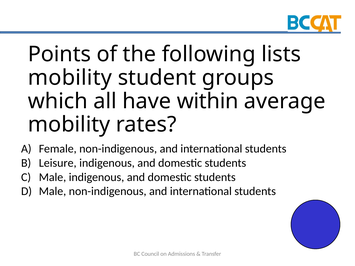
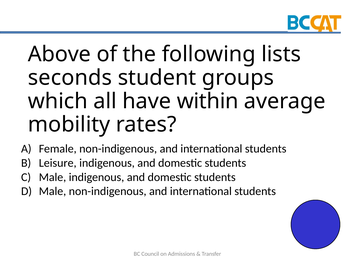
Points: Points -> Above
mobility at (70, 78): mobility -> seconds
